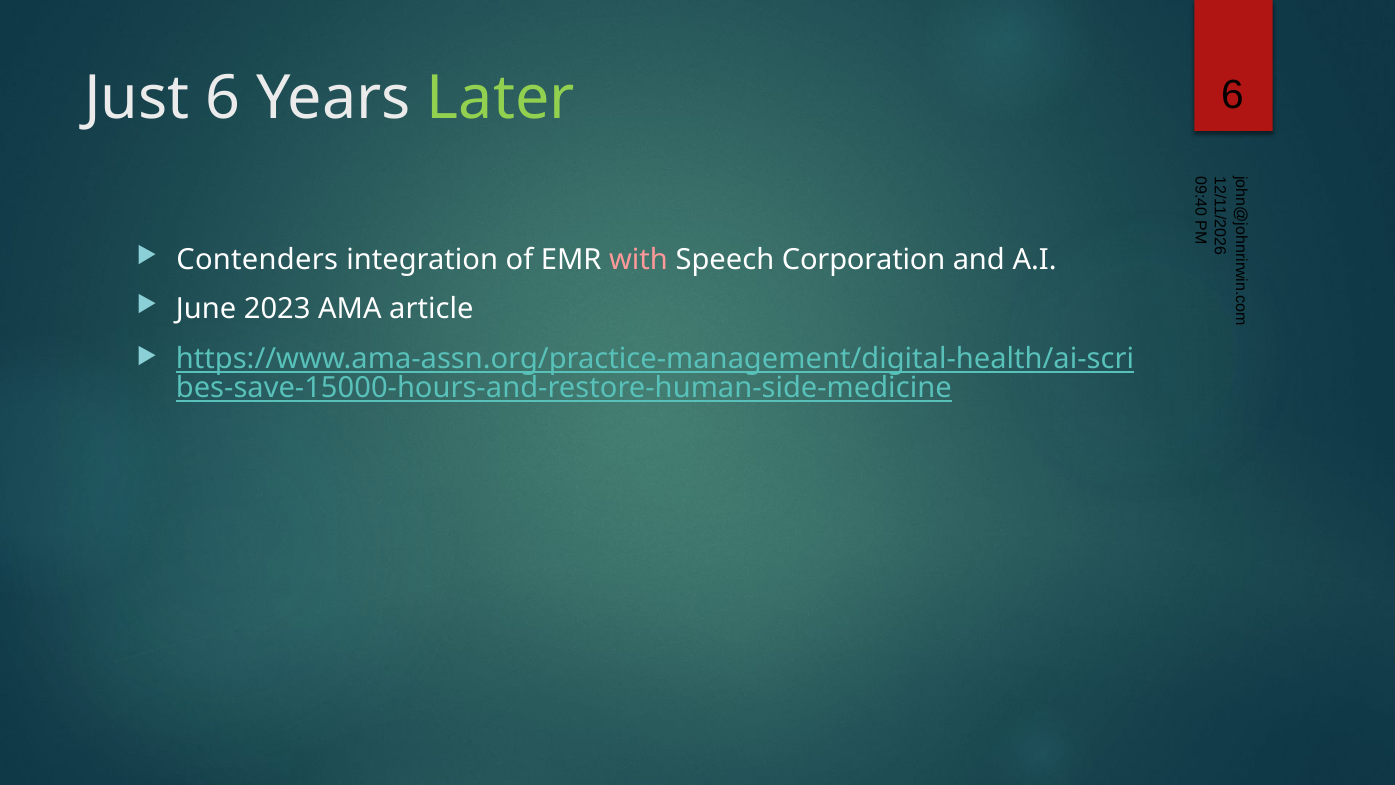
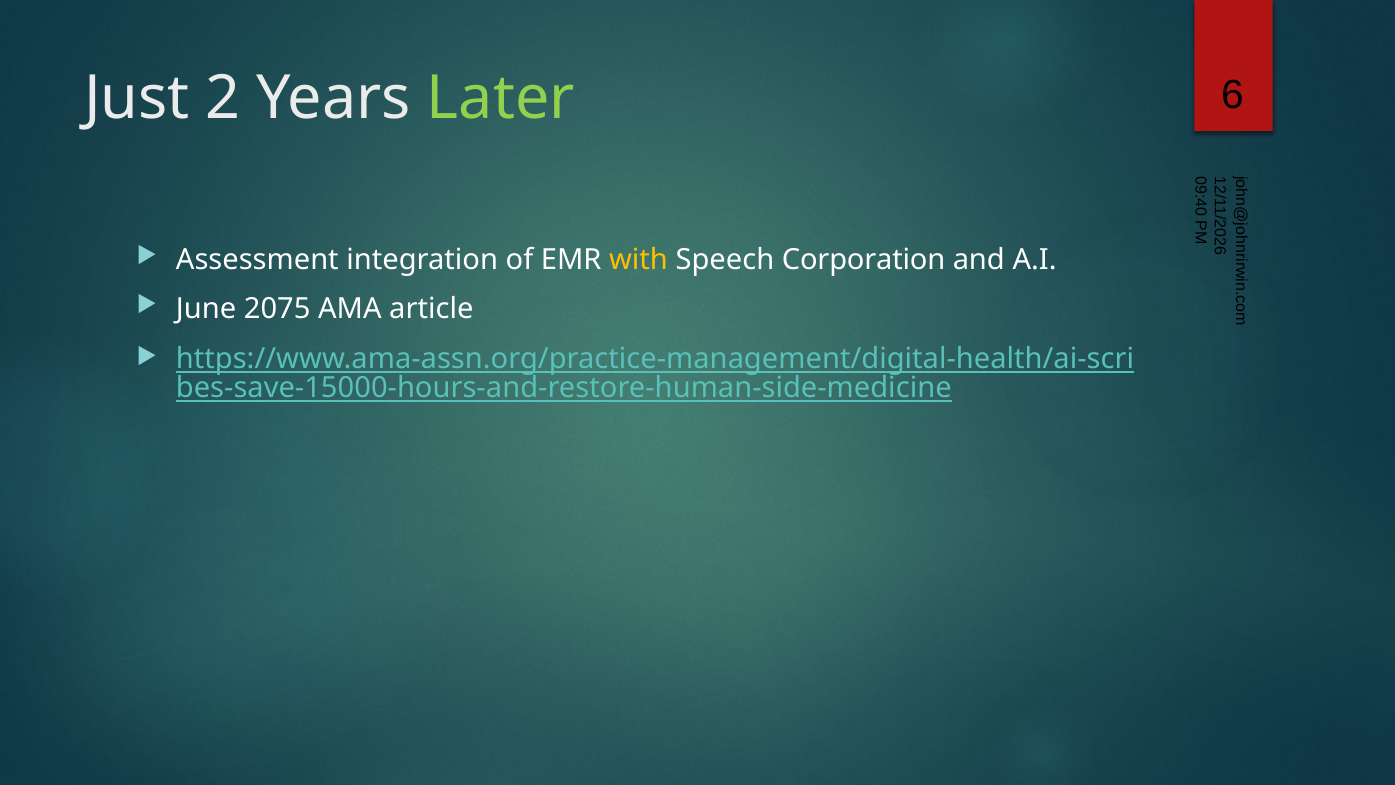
Just 6: 6 -> 2
Contenders: Contenders -> Assessment
with colour: pink -> yellow
2023: 2023 -> 2075
